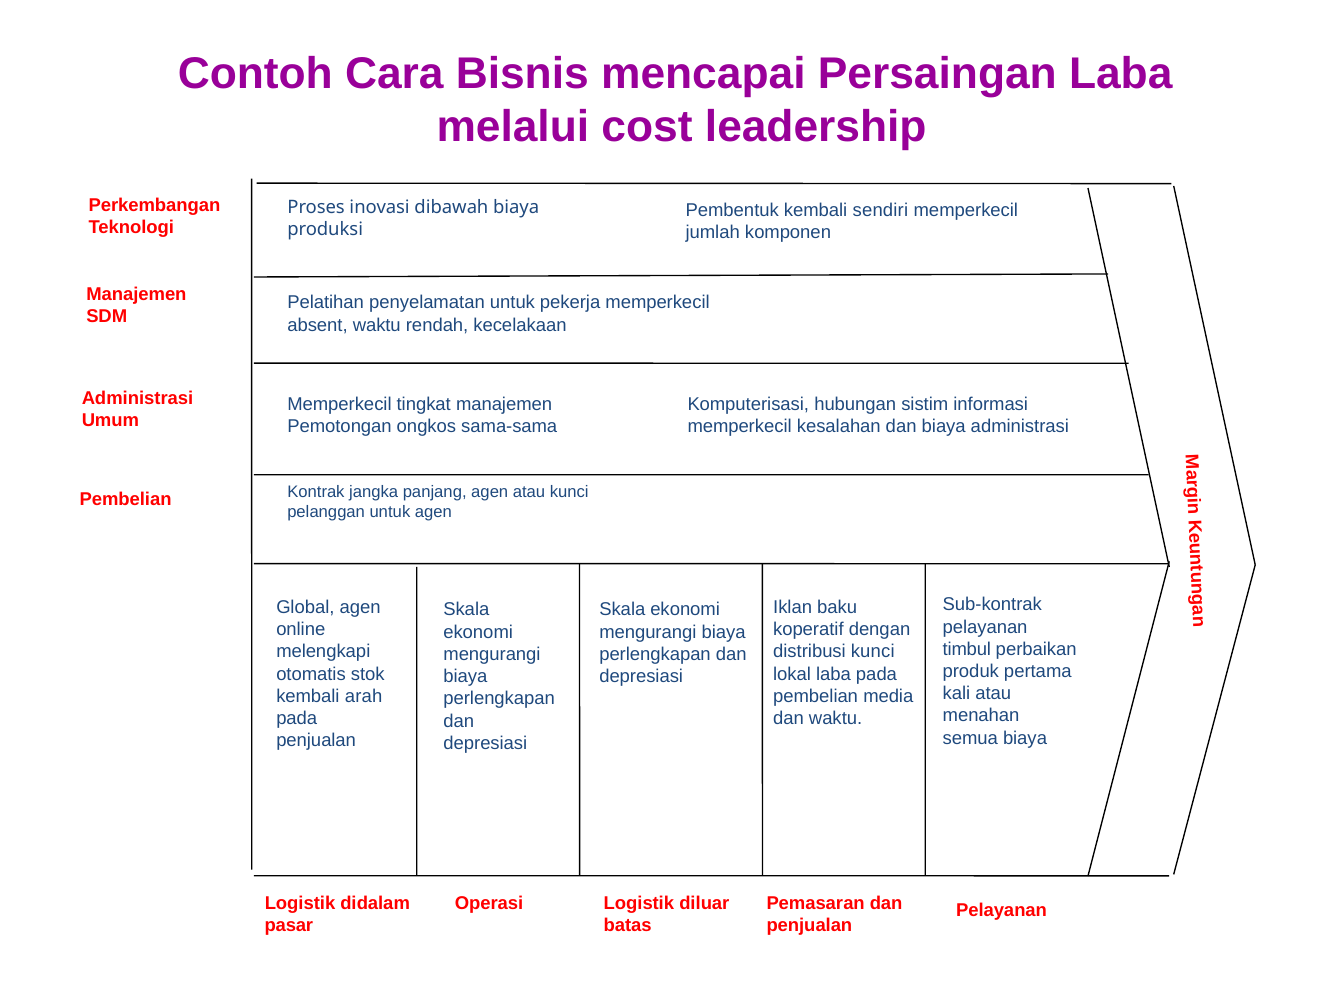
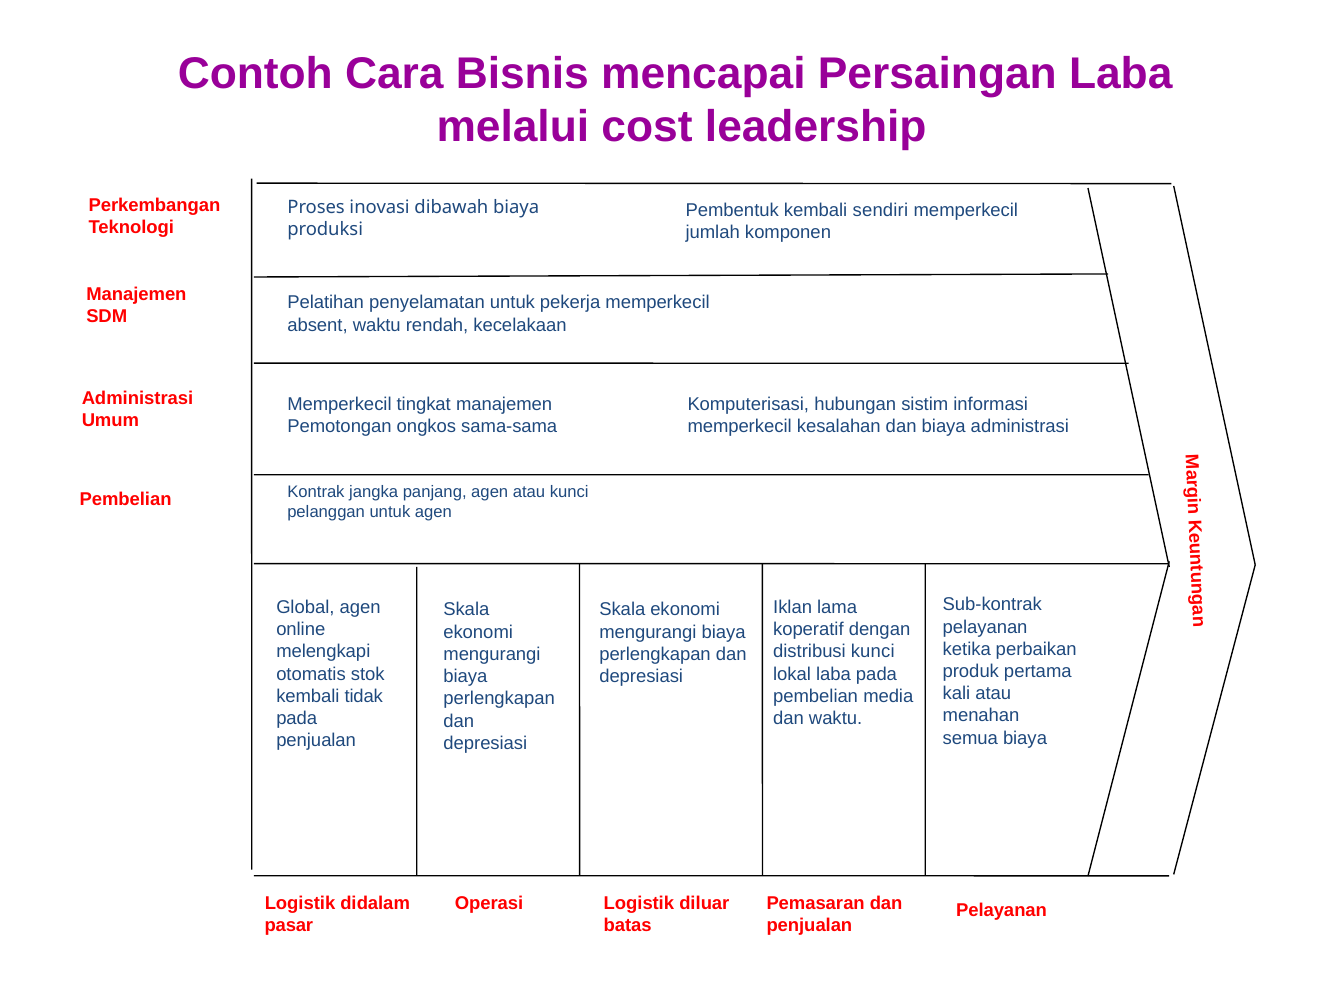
baku: baku -> lama
timbul: timbul -> ketika
arah: arah -> tidak
